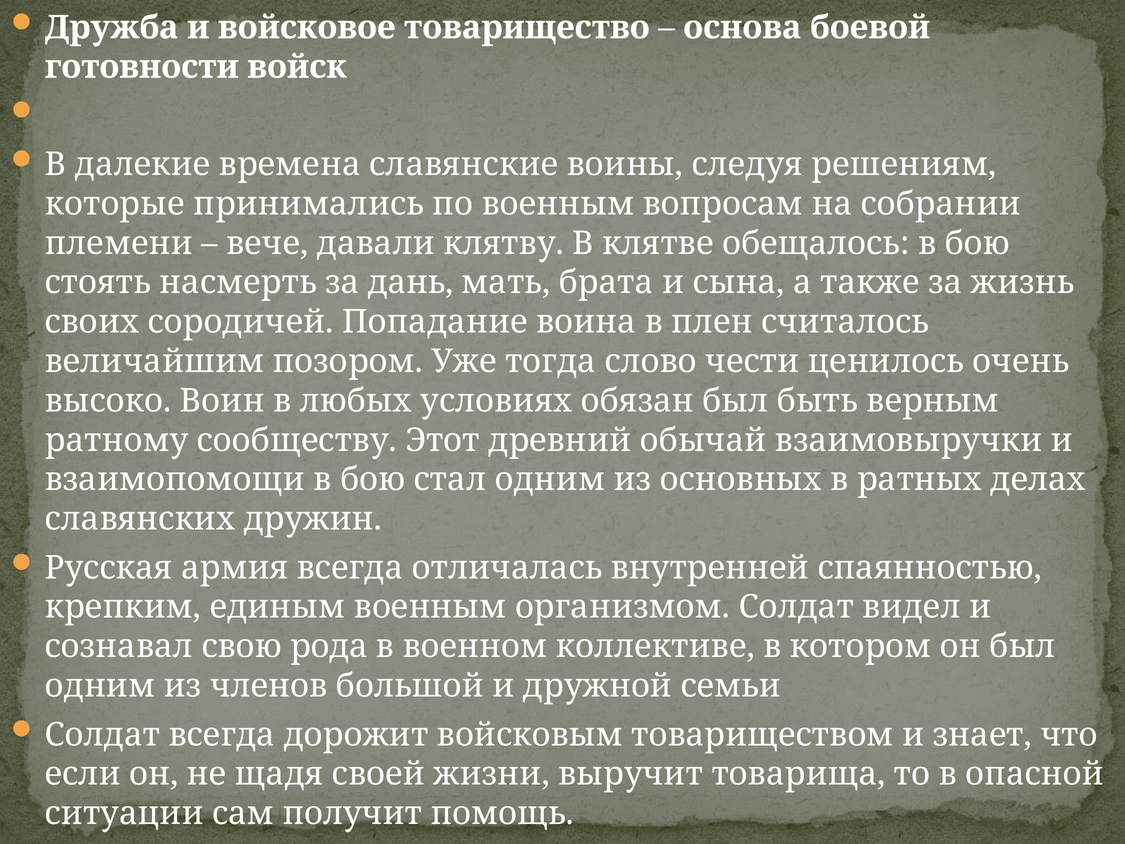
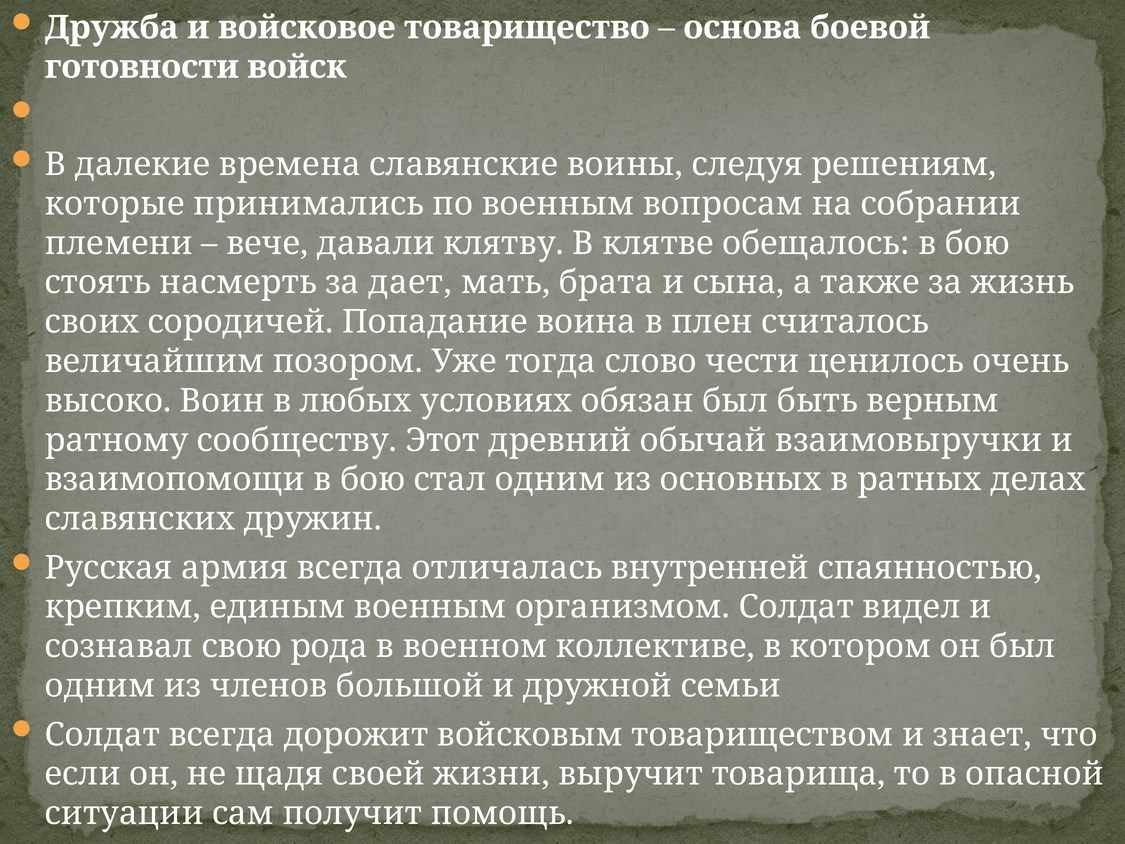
дань: дань -> дает
